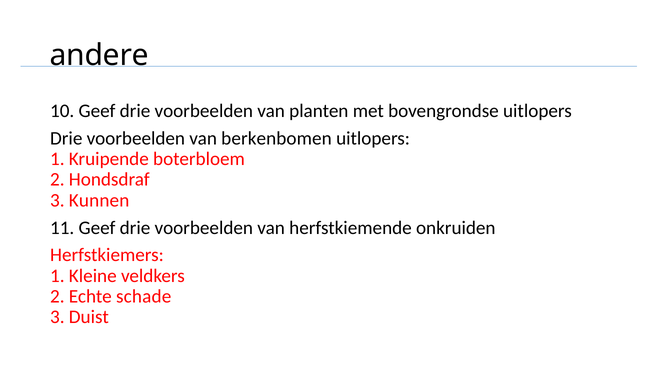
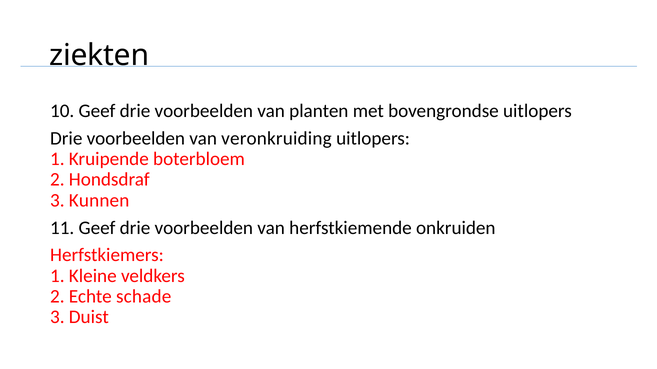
andere: andere -> ziekten
berkenbomen: berkenbomen -> veronkruiding
